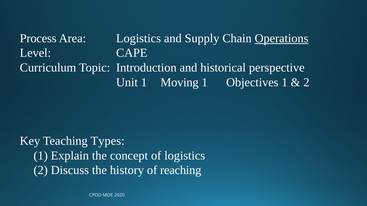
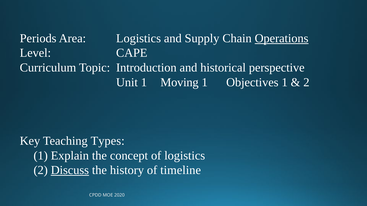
Process: Process -> Periods
Discuss underline: none -> present
reaching: reaching -> timeline
